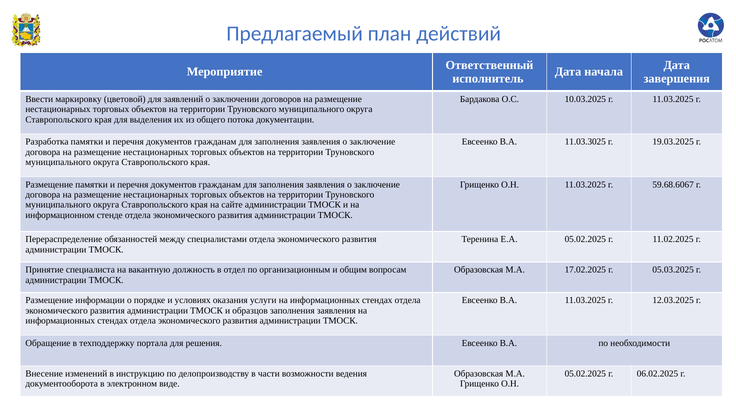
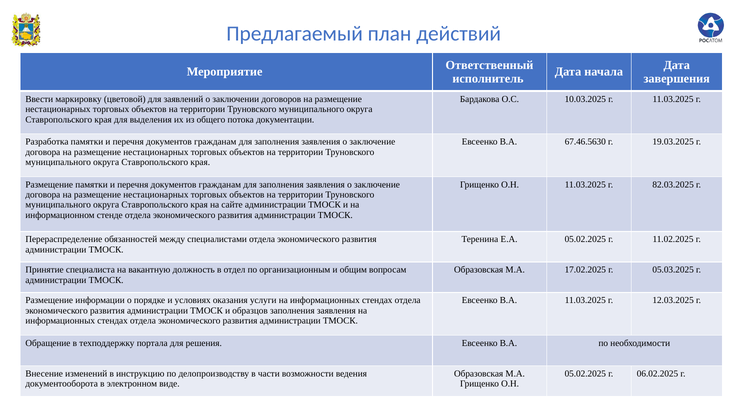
11.03.3025: 11.03.3025 -> 67.46.5630
59.68.6067: 59.68.6067 -> 82.03.2025
